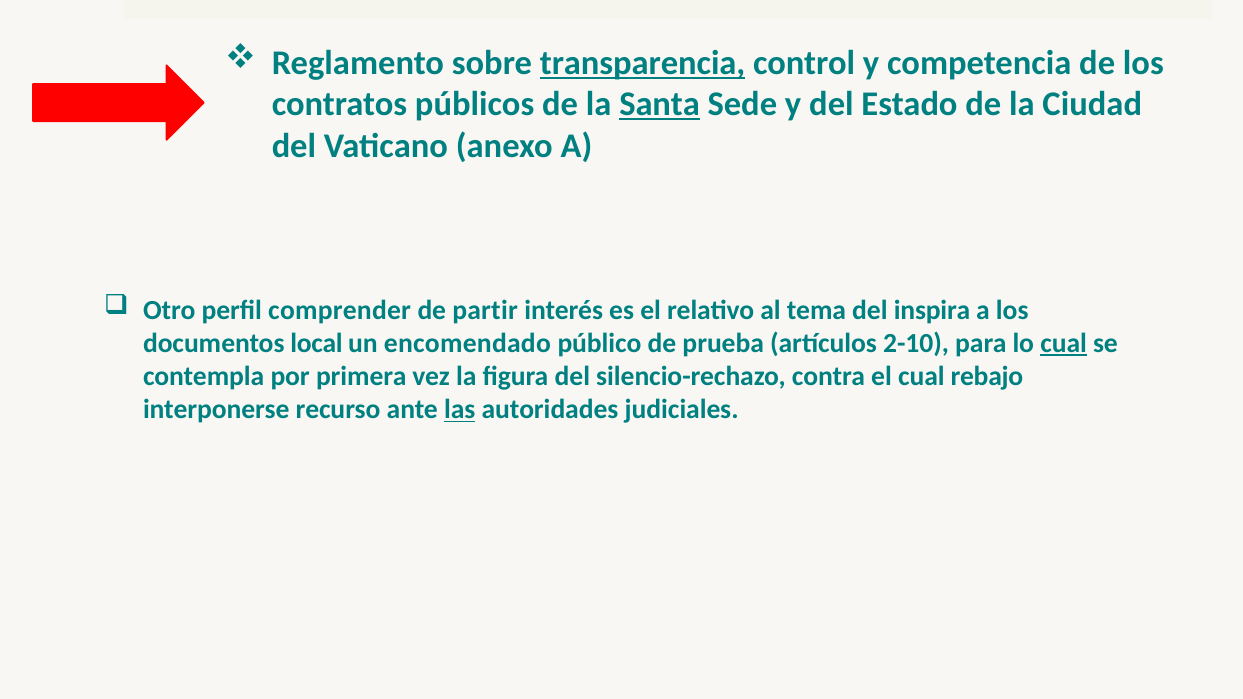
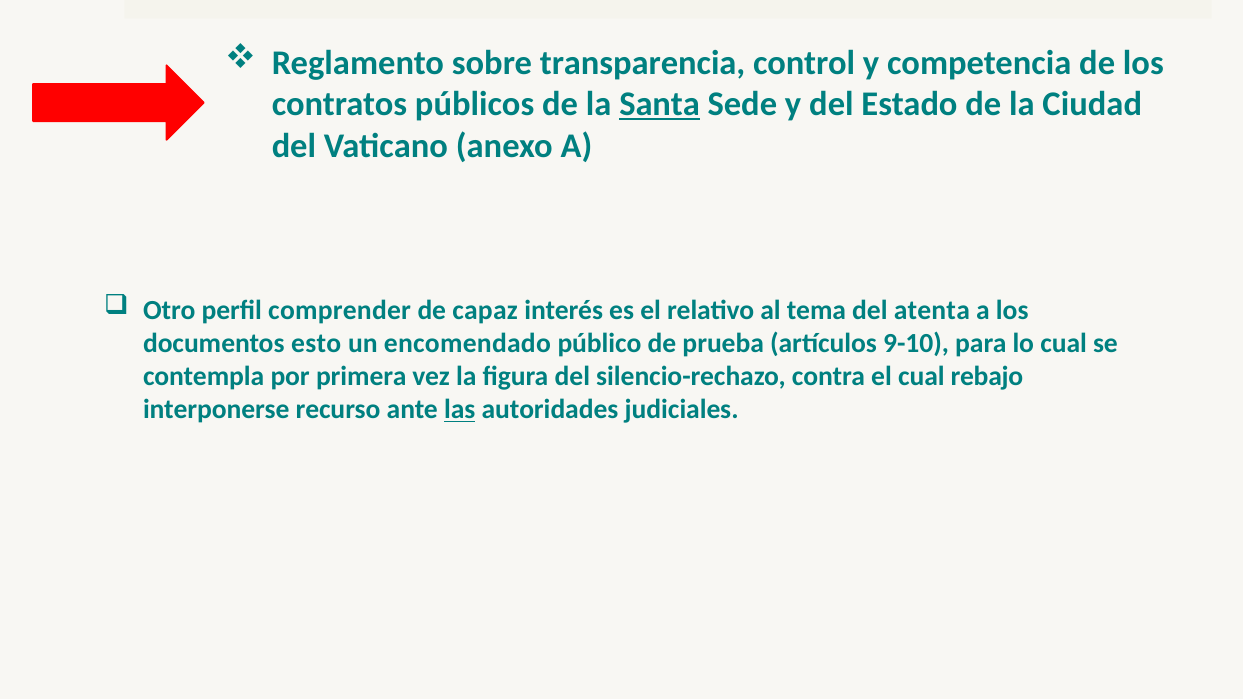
transparencia underline: present -> none
partir: partir -> capaz
inspira: inspira -> atenta
local: local -> esto
2-10: 2-10 -> 9-10
cual at (1064, 343) underline: present -> none
